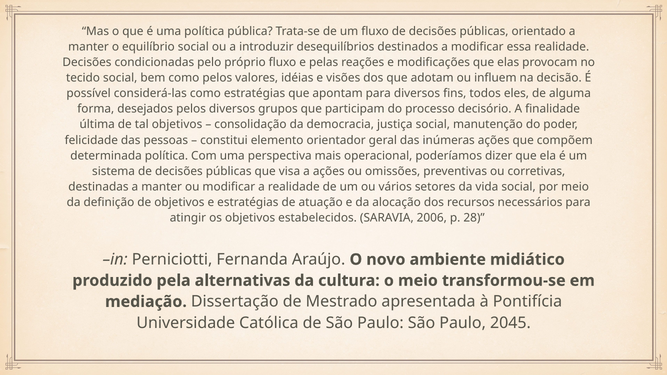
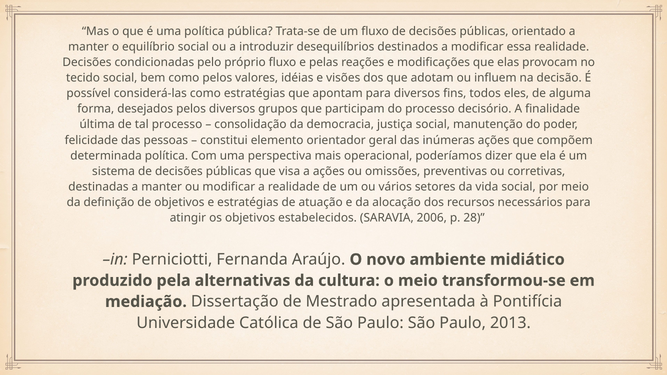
tal objetivos: objetivos -> processo
2045: 2045 -> 2013
